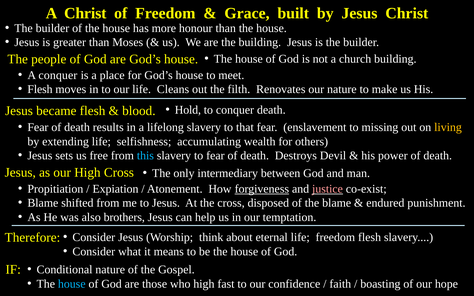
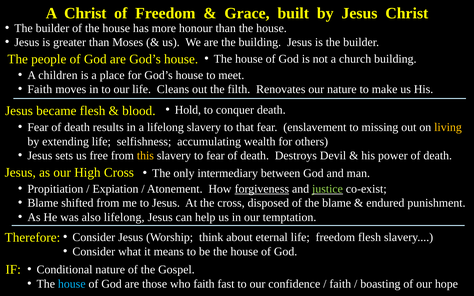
A conquer: conquer -> children
Flesh at (40, 89): Flesh -> Faith
this colour: light blue -> yellow
justice colour: pink -> light green
also brothers: brothers -> lifelong
who high: high -> faith
